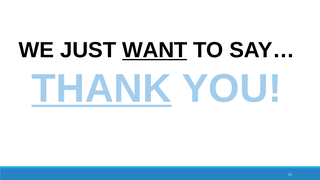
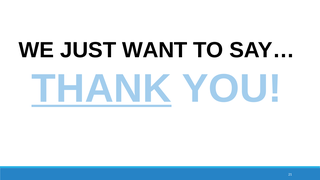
WANT underline: present -> none
